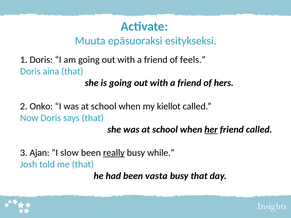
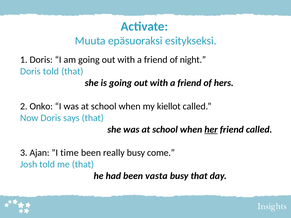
feels: feels -> night
Doris aina: aina -> told
slow: slow -> time
really underline: present -> none
while: while -> come
